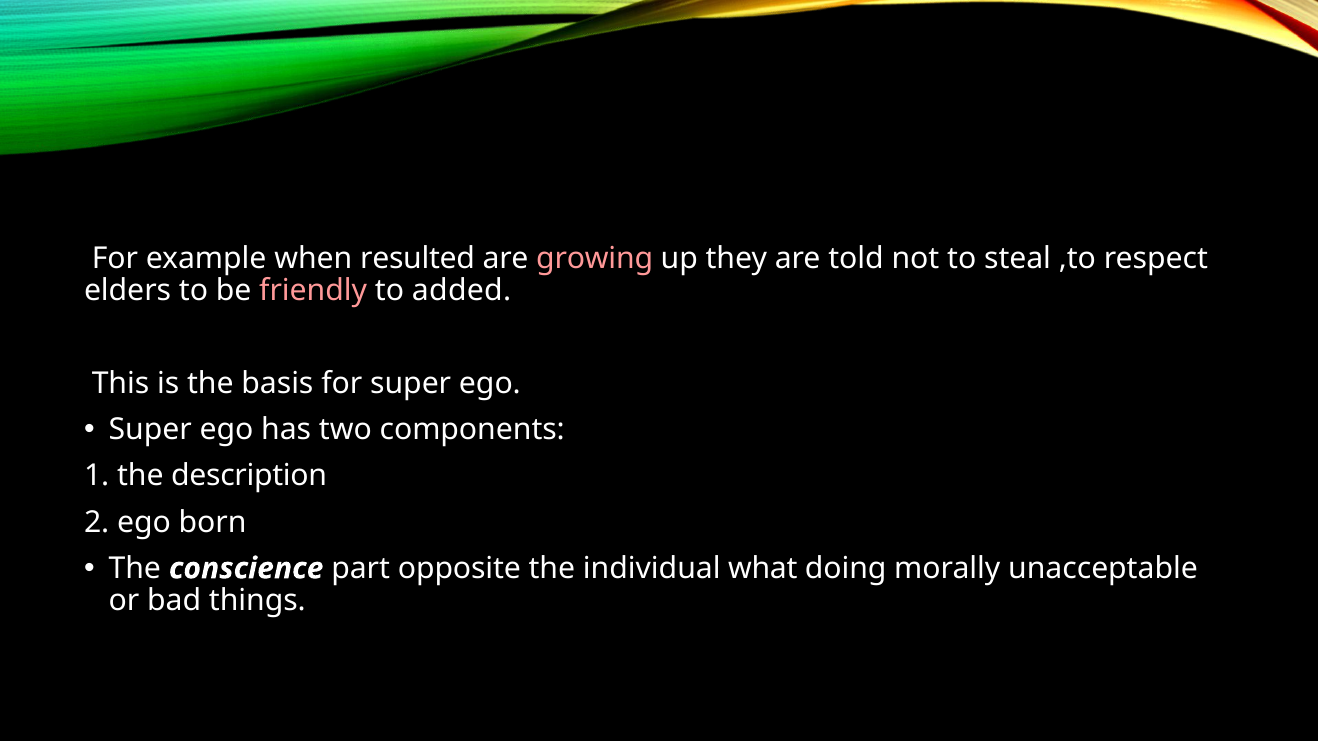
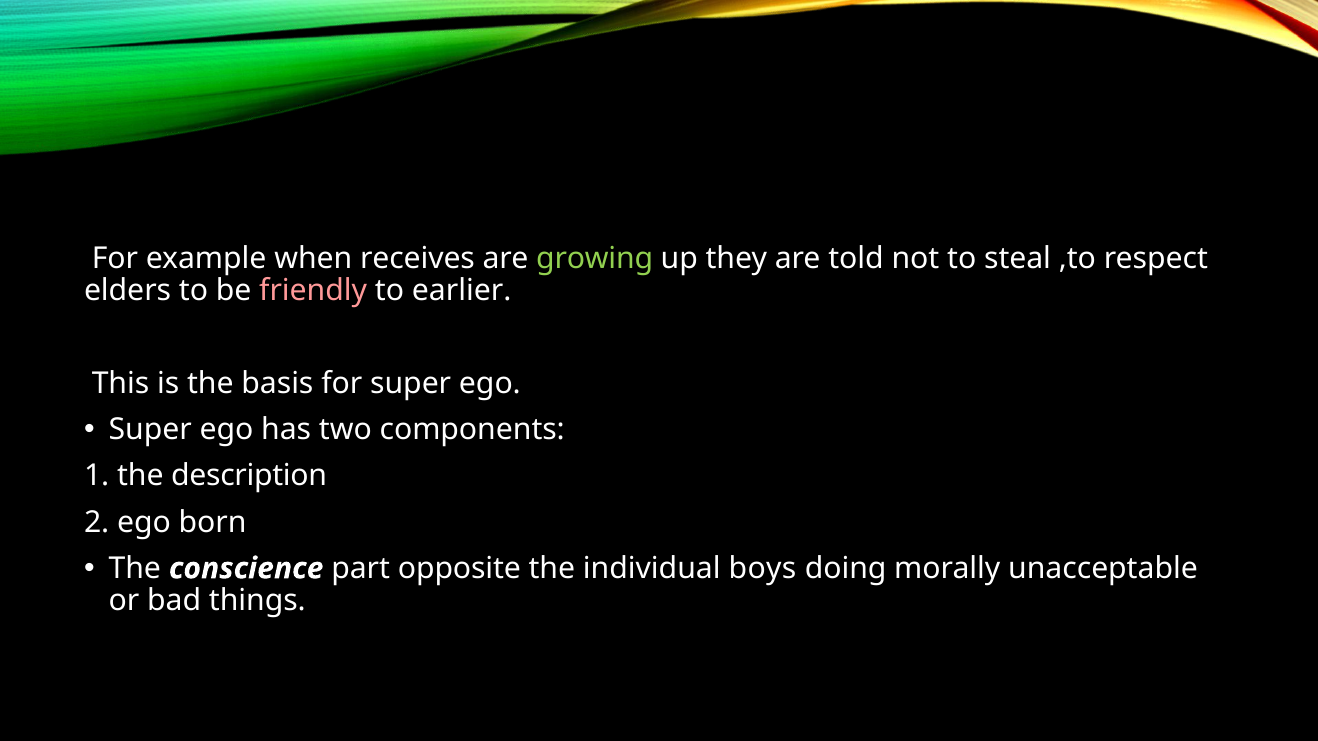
resulted: resulted -> receives
growing colour: pink -> light green
added: added -> earlier
what: what -> boys
